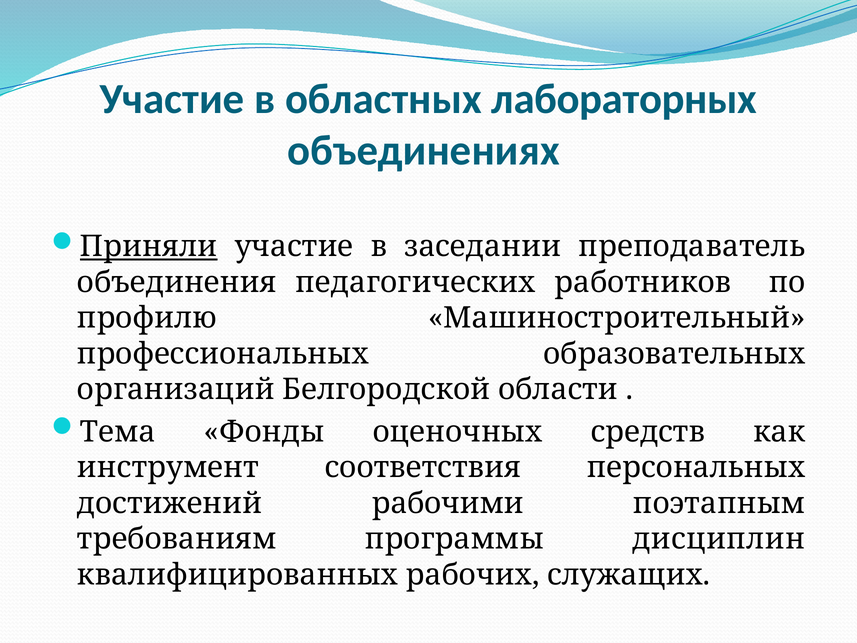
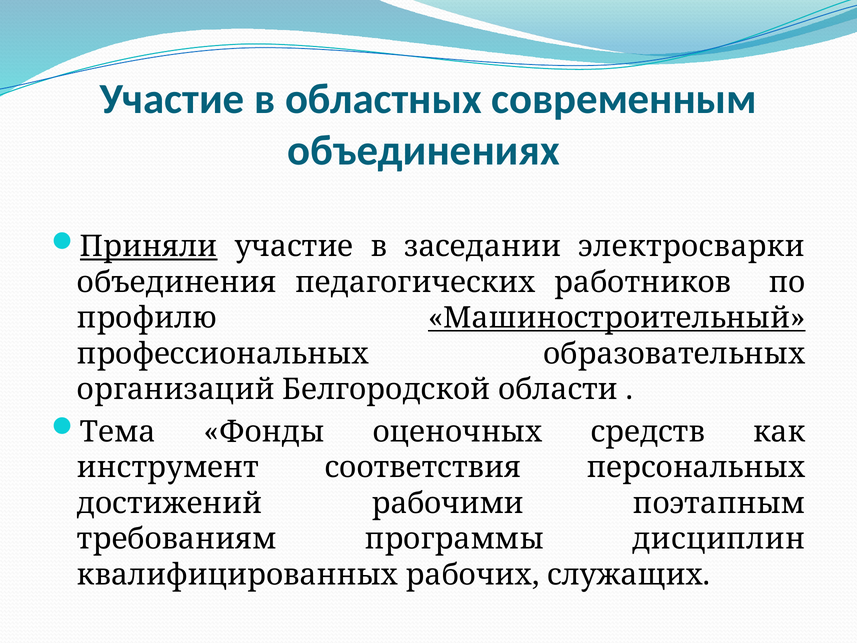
лабораторных: лабораторных -> современным
преподаватель: преподаватель -> электросварки
Машиностроительный underline: none -> present
